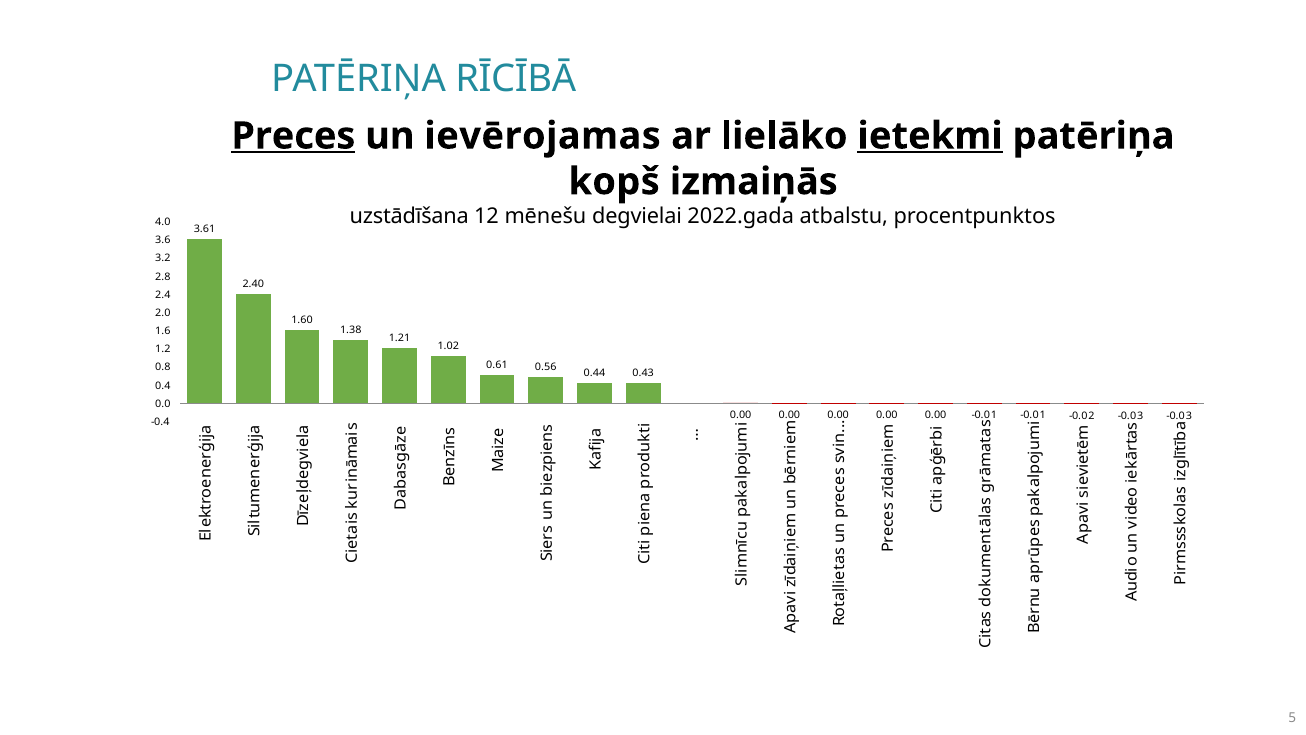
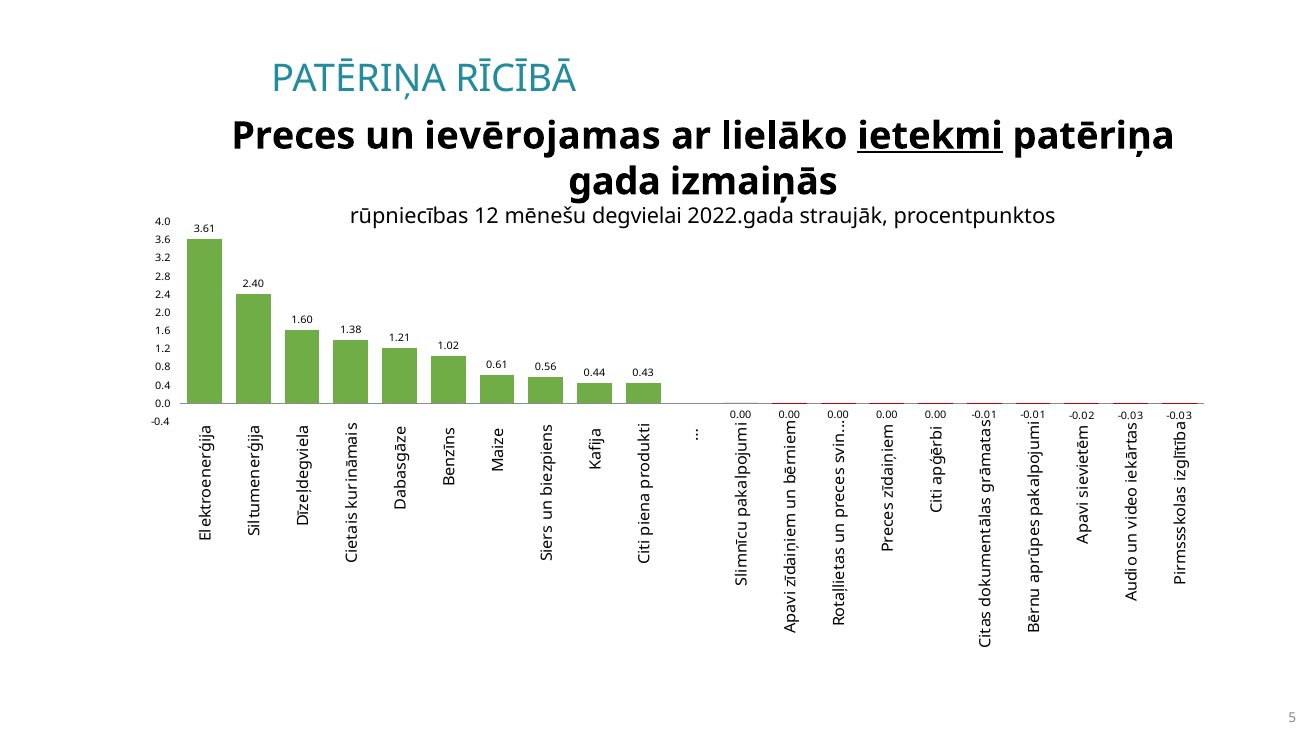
Preces underline: present -> none
kopš: kopš -> gada
uzstādīšana: uzstādīšana -> rūpniecības
atbalstu: atbalstu -> straujāk
